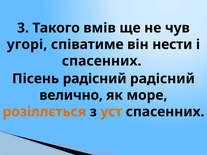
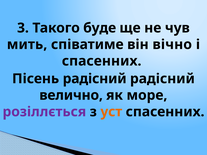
вмів: вмів -> буде
угорі: угорі -> мить
нести: нести -> вічно
розіллється colour: orange -> purple
